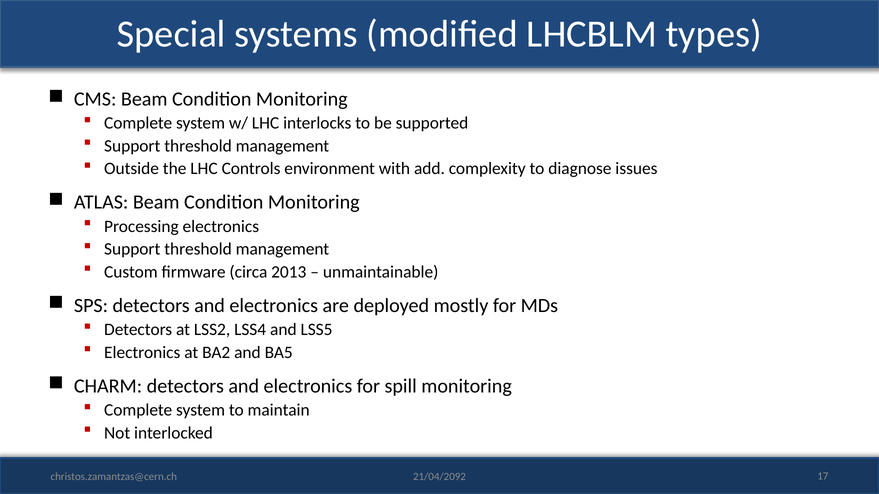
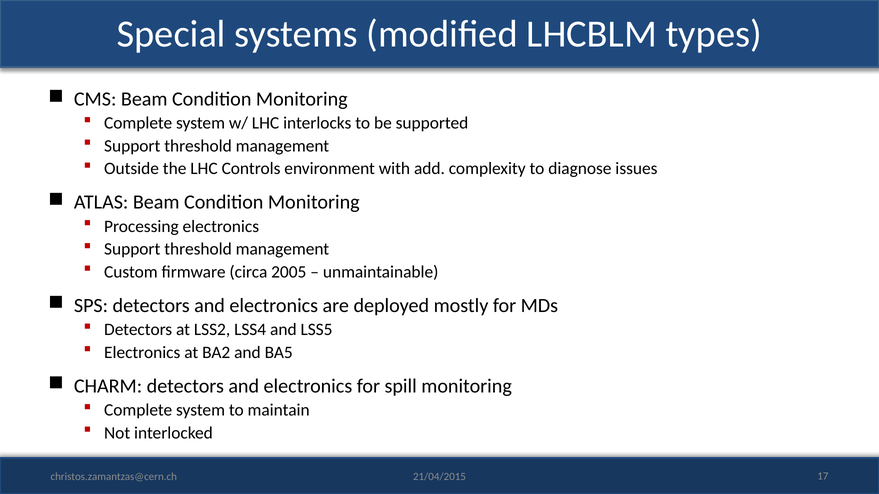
2013: 2013 -> 2005
21/04/2092: 21/04/2092 -> 21/04/2015
